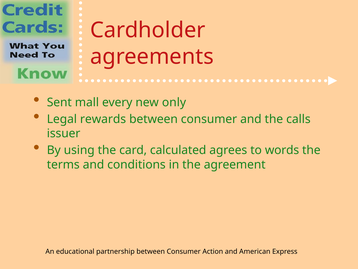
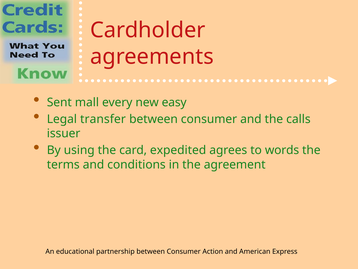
only: only -> easy
rewards: rewards -> transfer
calculated: calculated -> expedited
